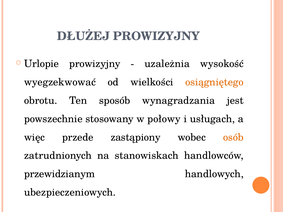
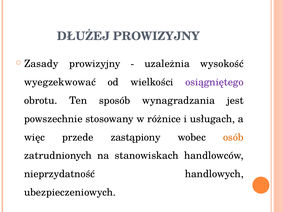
Urlopie: Urlopie -> Zasady
osiągniętego colour: orange -> purple
połowy: połowy -> różnice
przewidzianym: przewidzianym -> nieprzydatność
